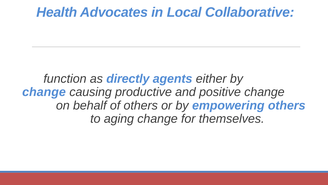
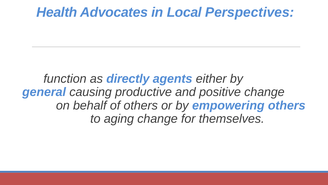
Collaborative: Collaborative -> Perspectives
change at (44, 92): change -> general
